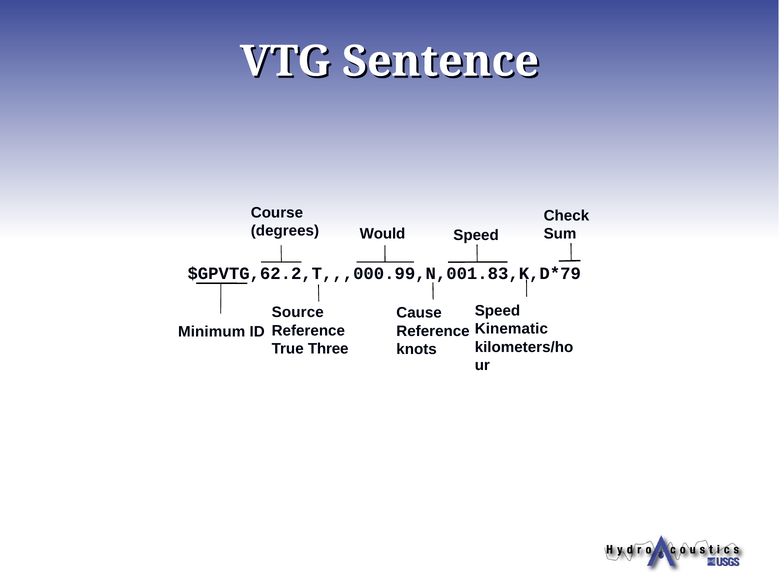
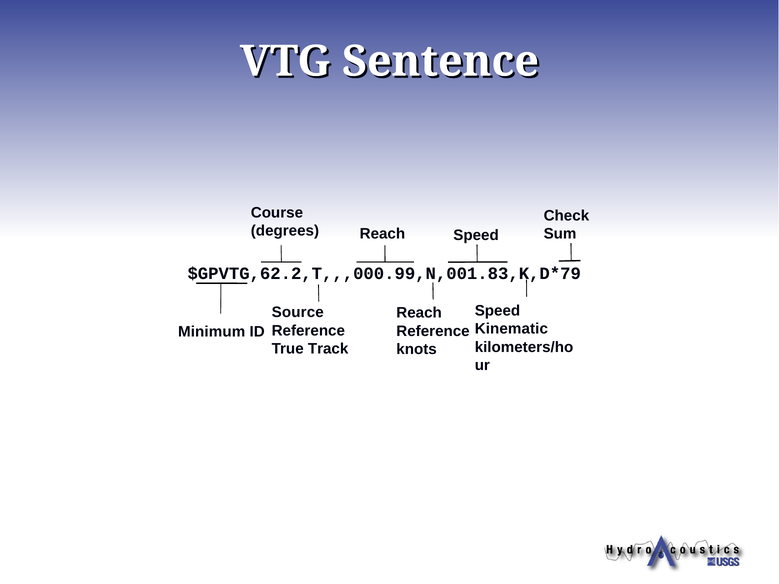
Would at (383, 234): Would -> Reach
Cause at (419, 313): Cause -> Reach
Three: Three -> Track
